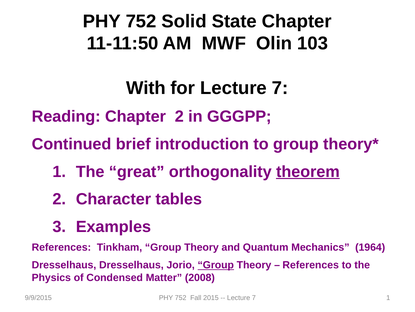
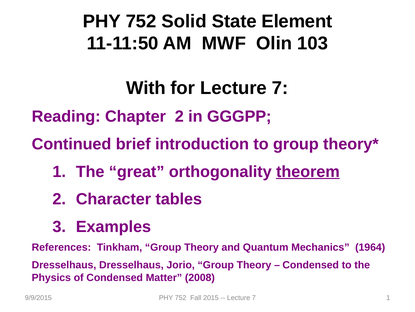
State Chapter: Chapter -> Element
Group at (216, 265) underline: present -> none
References at (311, 265): References -> Condensed
